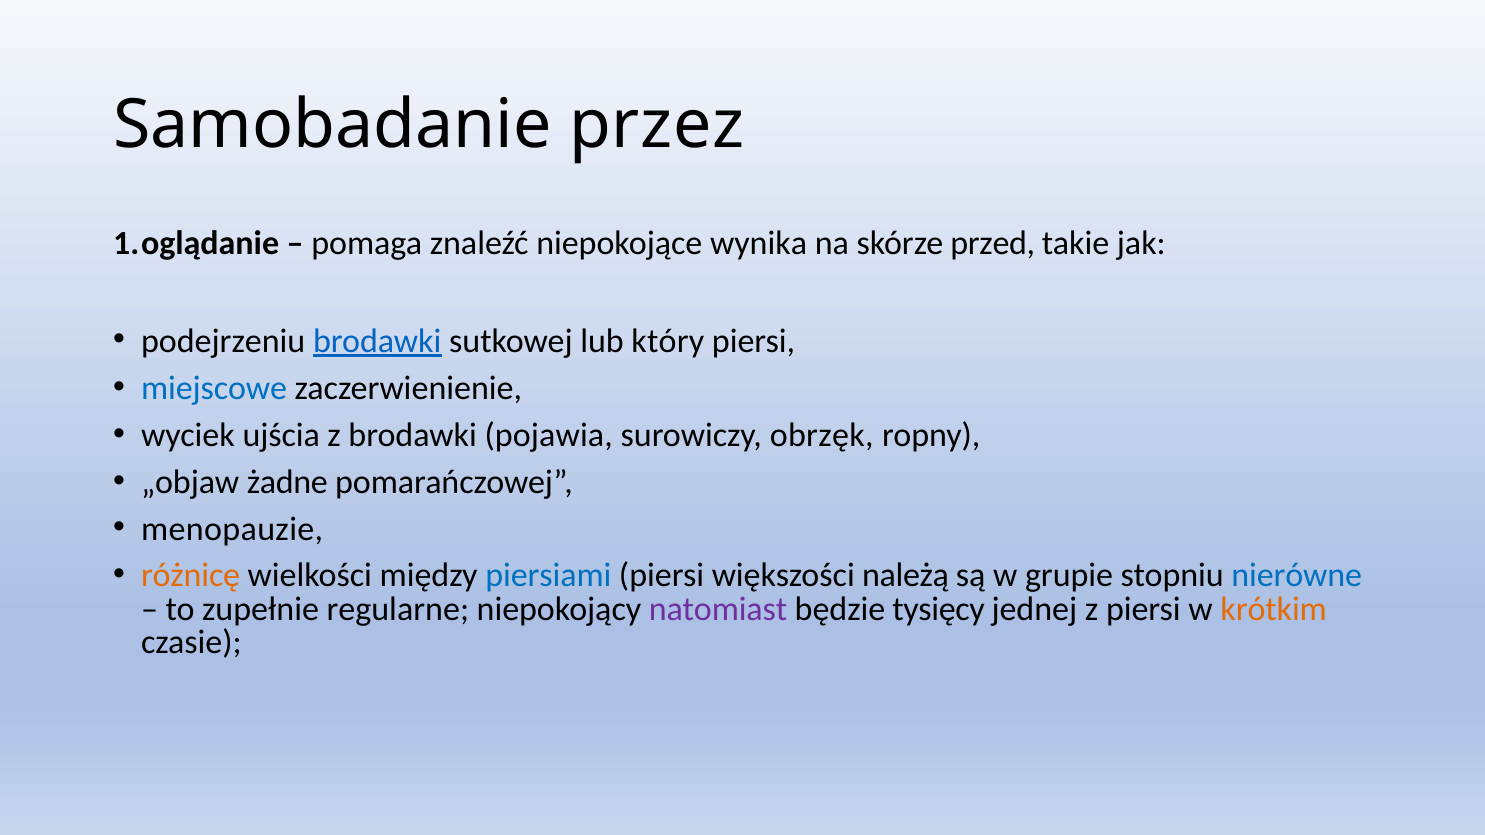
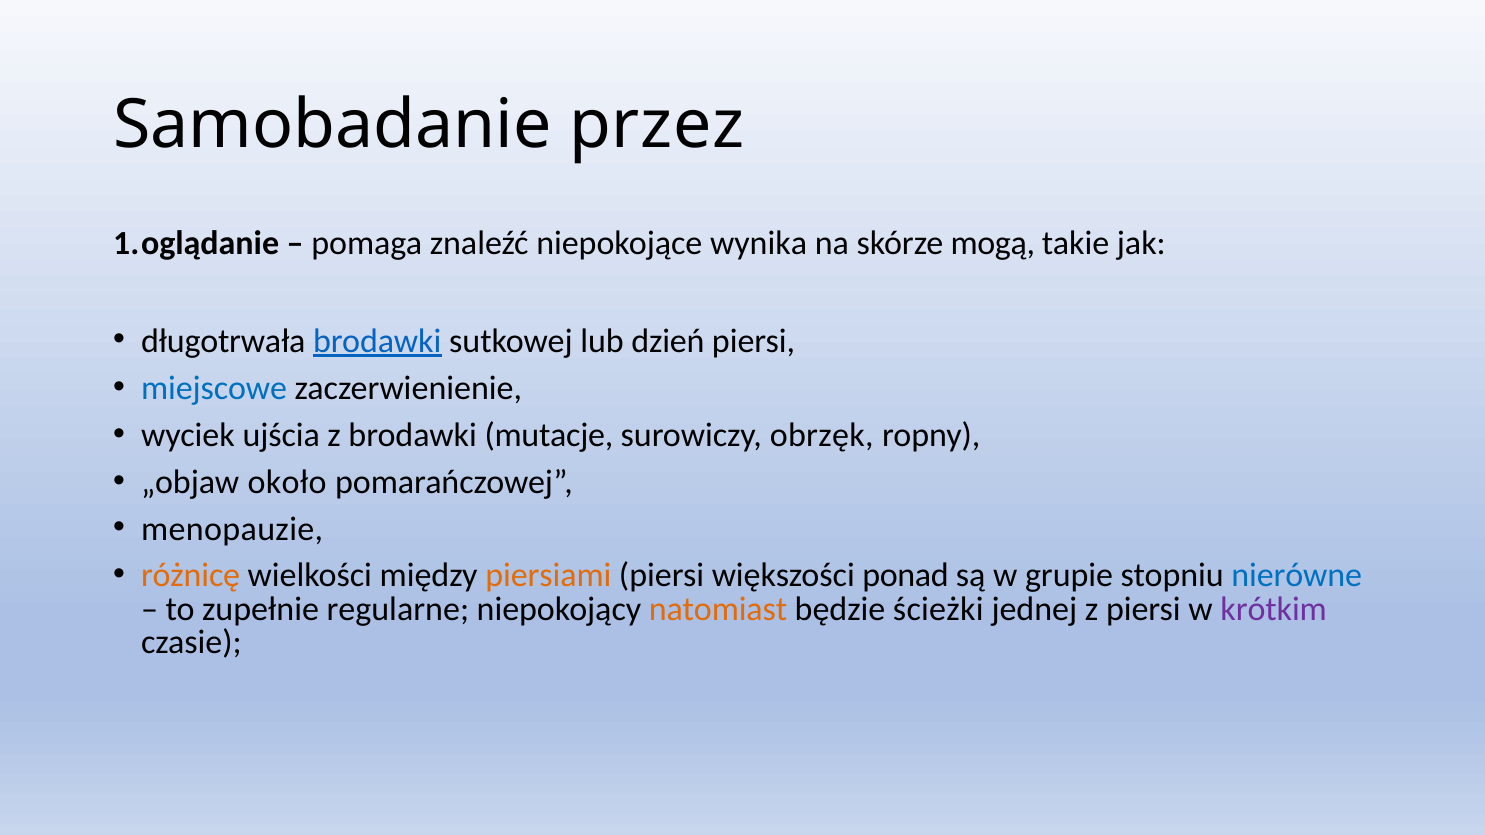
przed: przed -> mogą
podejrzeniu: podejrzeniu -> długotrwała
który: który -> dzień
pojawia: pojawia -> mutacje
żadne: żadne -> około
piersiami colour: blue -> orange
należą: należą -> ponad
natomiast colour: purple -> orange
tysięcy: tysięcy -> ścieżki
krótkim colour: orange -> purple
